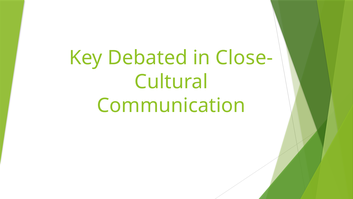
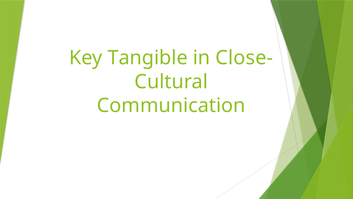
Debated: Debated -> Tangible
